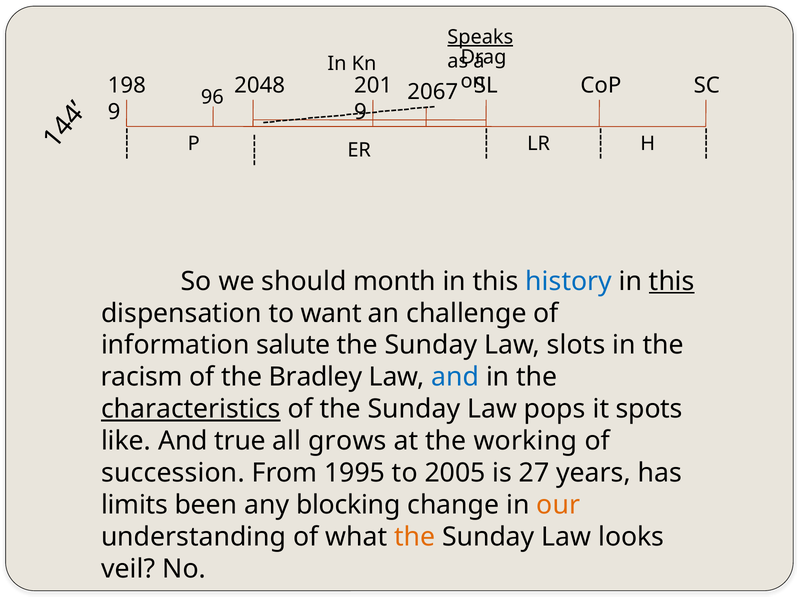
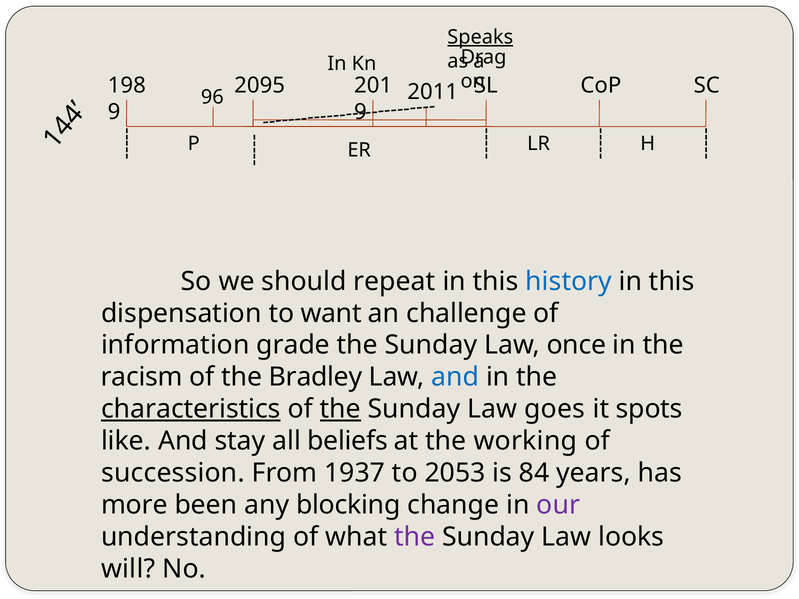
2048: 2048 -> 2095
2067: 2067 -> 2011
month: month -> repeat
this at (672, 281) underline: present -> none
salute: salute -> grade
slots: slots -> once
the at (340, 409) underline: none -> present
pops: pops -> goes
true: true -> stay
grows: grows -> beliefs
1995: 1995 -> 1937
2005: 2005 -> 2053
27: 27 -> 84
limits: limits -> more
our colour: orange -> purple
the at (415, 537) colour: orange -> purple
veil: veil -> will
